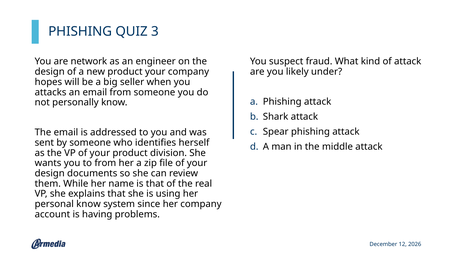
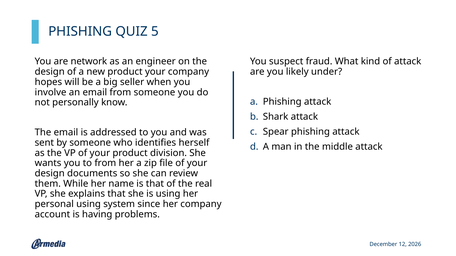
3: 3 -> 5
attacks: attacks -> involve
personal know: know -> using
